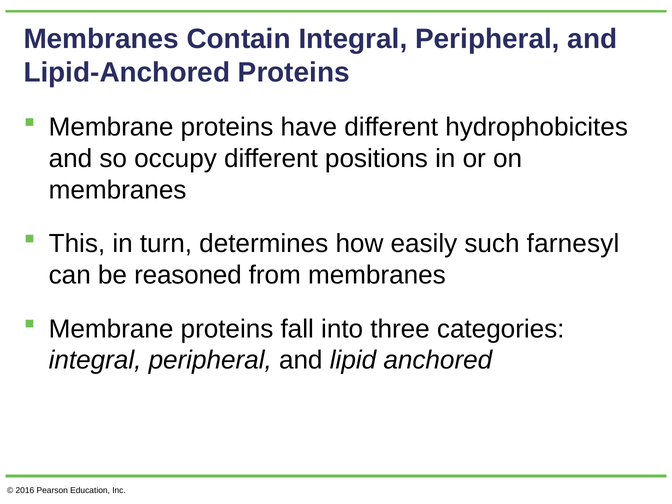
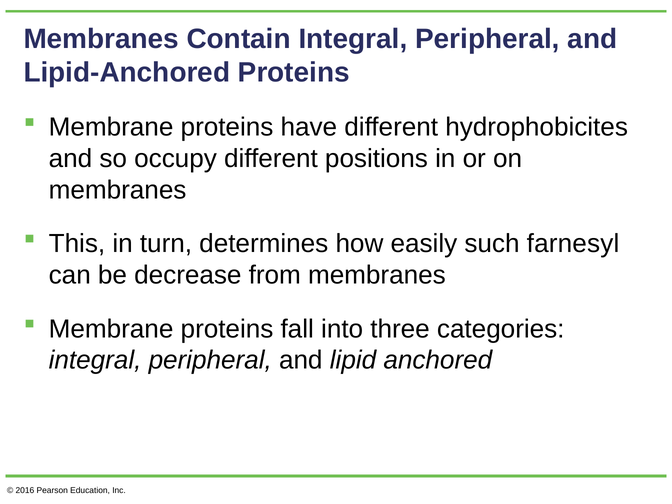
reasoned: reasoned -> decrease
